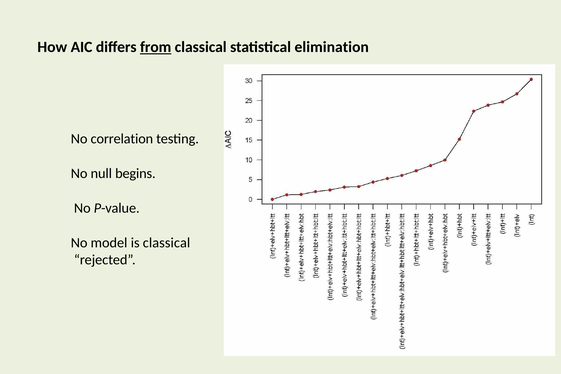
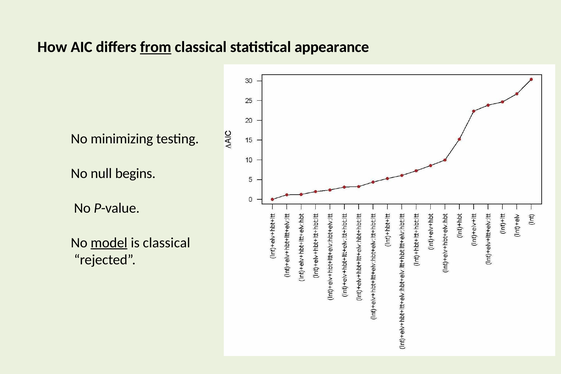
elimination: elimination -> appearance
correlation: correlation -> minimizing
model underline: none -> present
